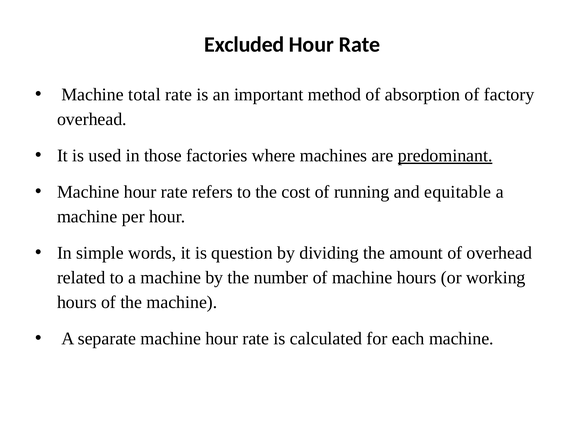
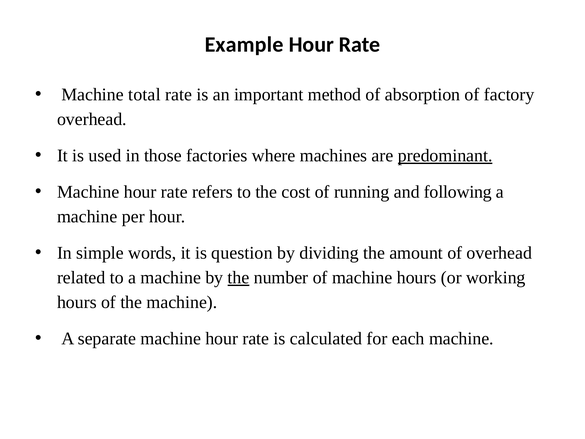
Excluded: Excluded -> Example
equitable: equitable -> following
the at (238, 277) underline: none -> present
